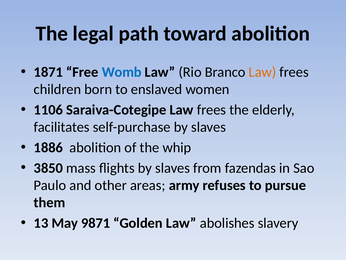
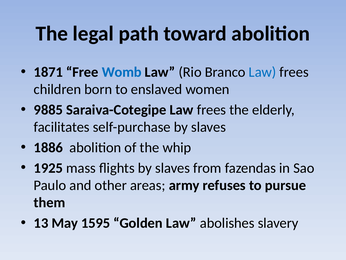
Law at (263, 72) colour: orange -> blue
1106: 1106 -> 9885
3850: 3850 -> 1925
9871: 9871 -> 1595
